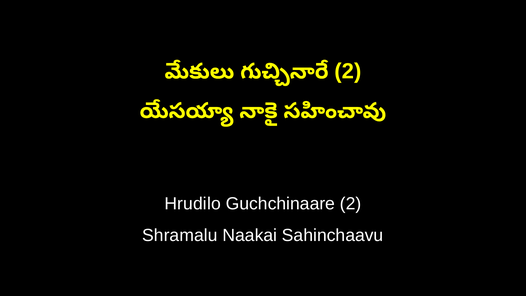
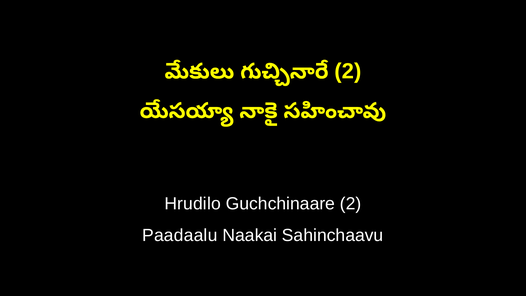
Shramalu: Shramalu -> Paadaalu
